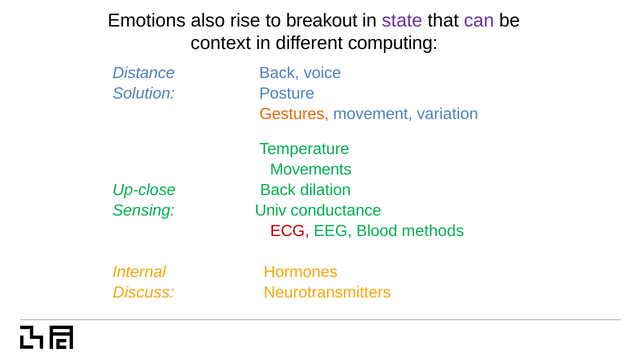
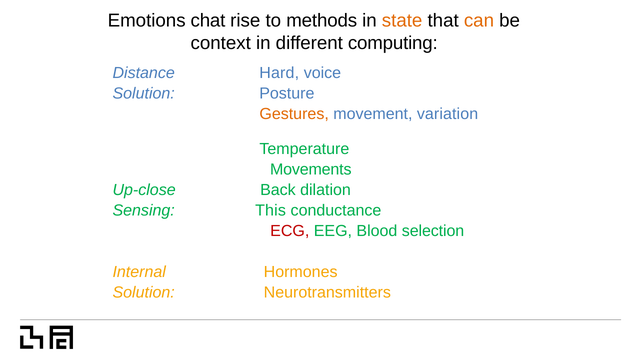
also: also -> chat
breakout: breakout -> methods
state colour: purple -> orange
can colour: purple -> orange
Distance Back: Back -> Hard
Univ: Univ -> This
methods: methods -> selection
Discuss at (144, 293): Discuss -> Solution
